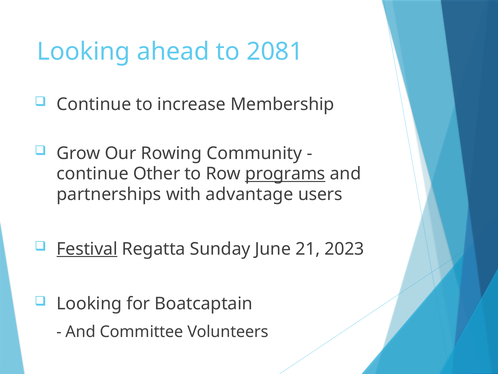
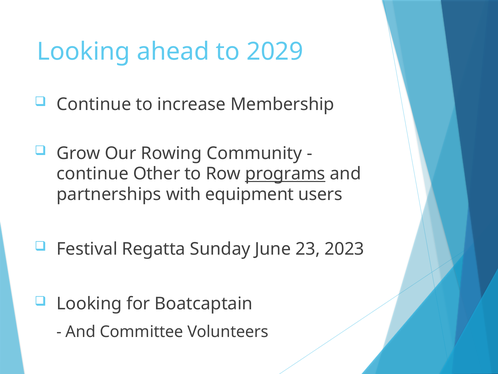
2081: 2081 -> 2029
advantage: advantage -> equipment
Festival underline: present -> none
21: 21 -> 23
